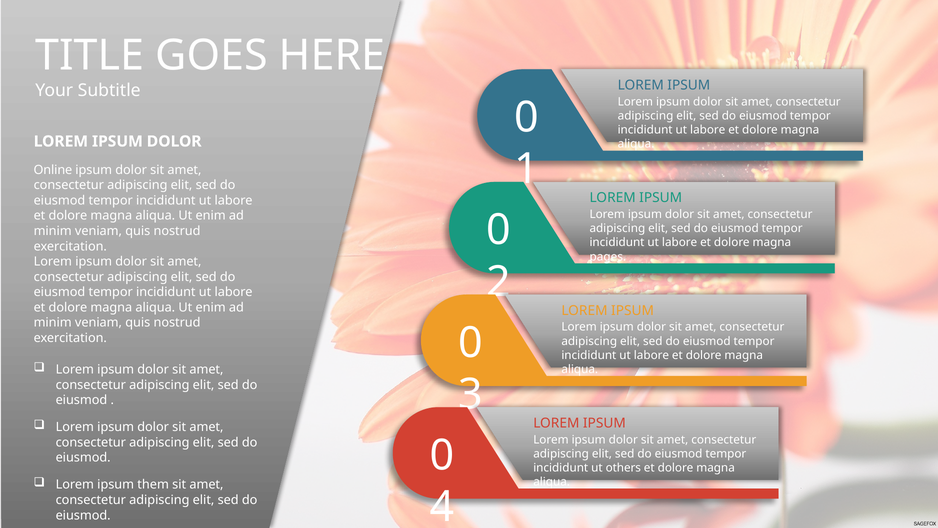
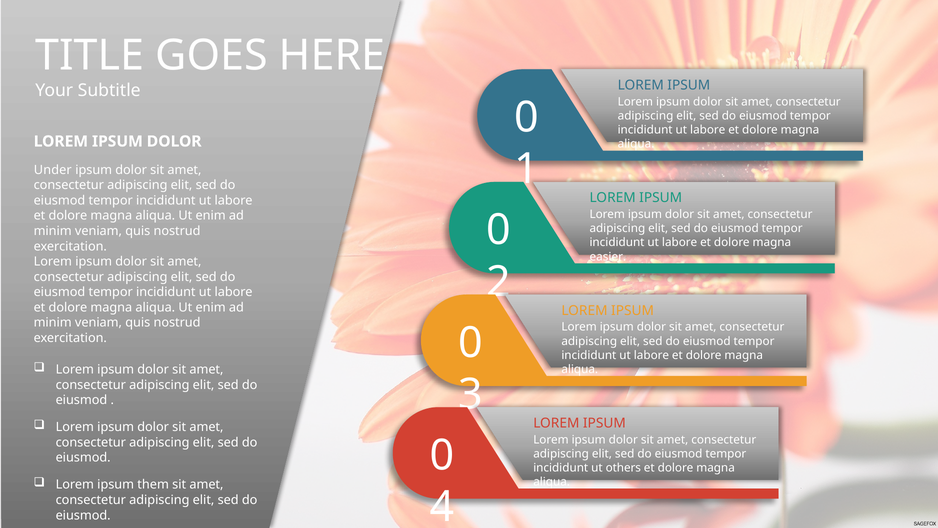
Online: Online -> Under
pages: pages -> easier
